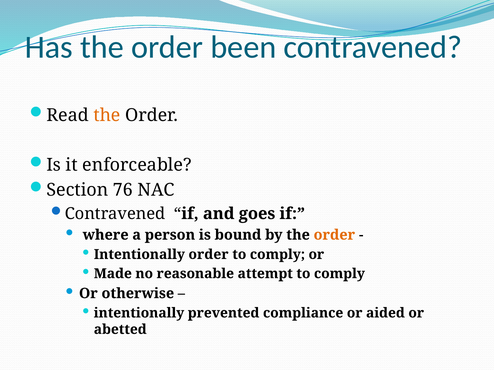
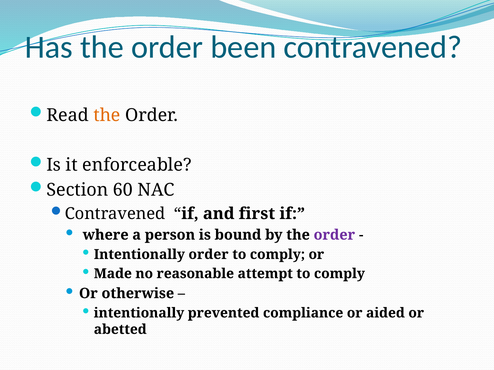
76: 76 -> 60
goes: goes -> first
order at (334, 235) colour: orange -> purple
